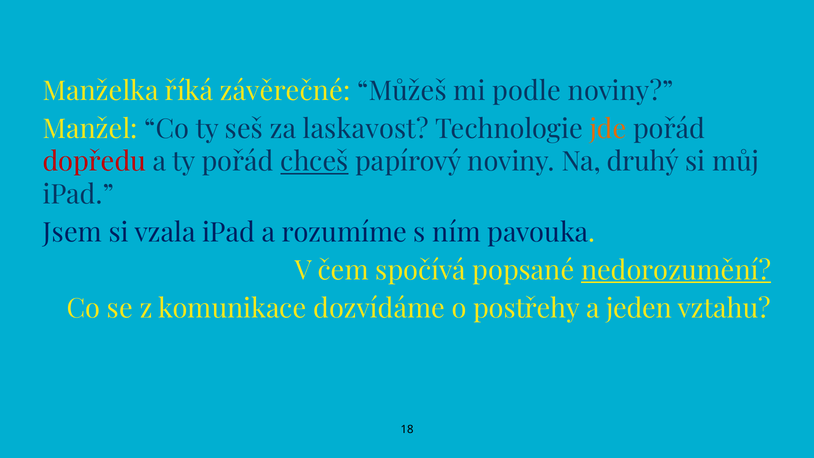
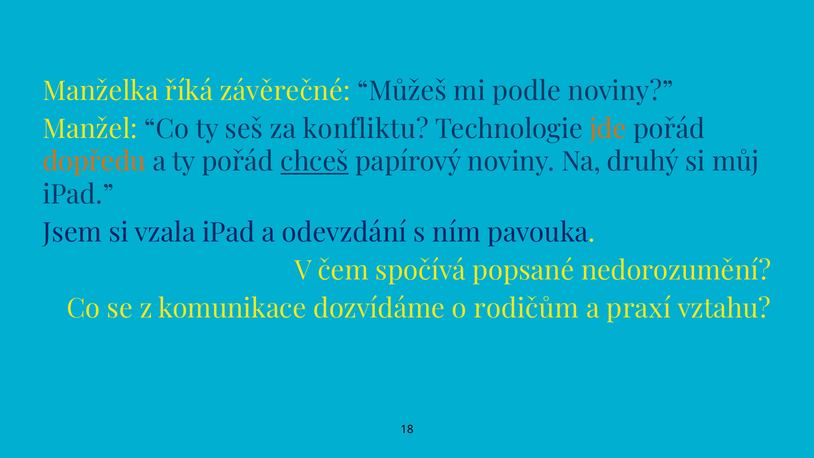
laskavost: laskavost -> konfliktu
dopředu colour: red -> orange
rozumíme: rozumíme -> odevzdání
nedorozumění underline: present -> none
postřehy: postřehy -> rodičům
jeden: jeden -> praxí
